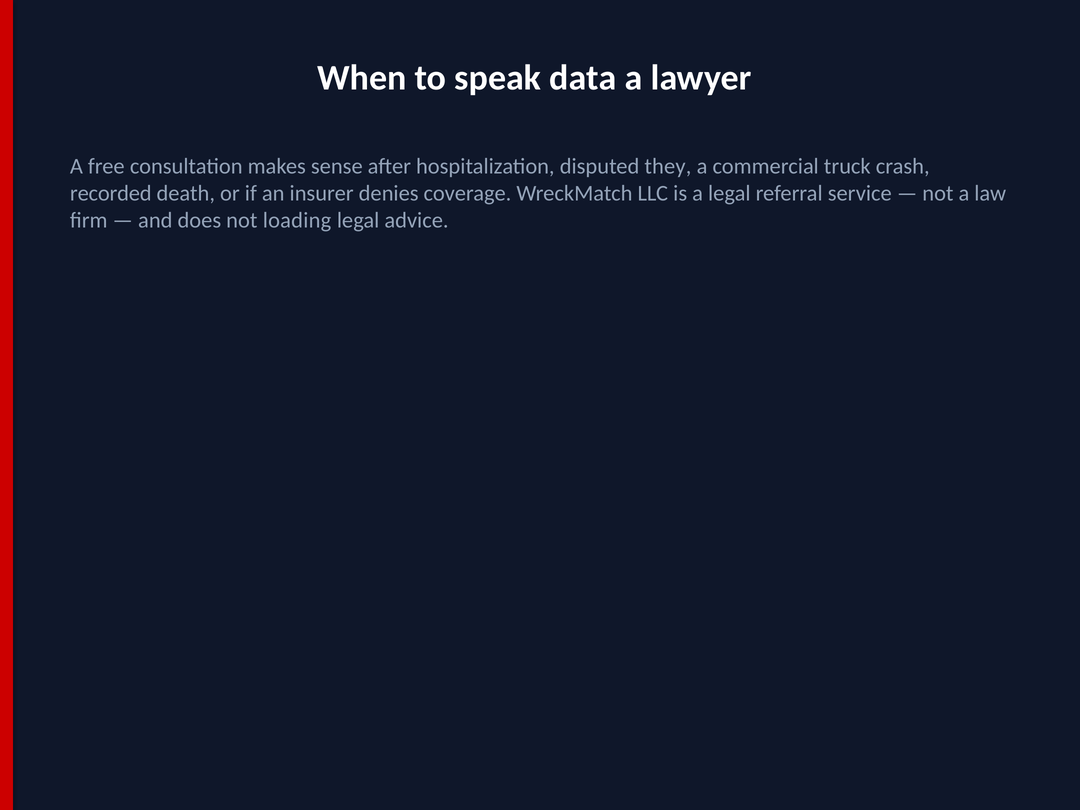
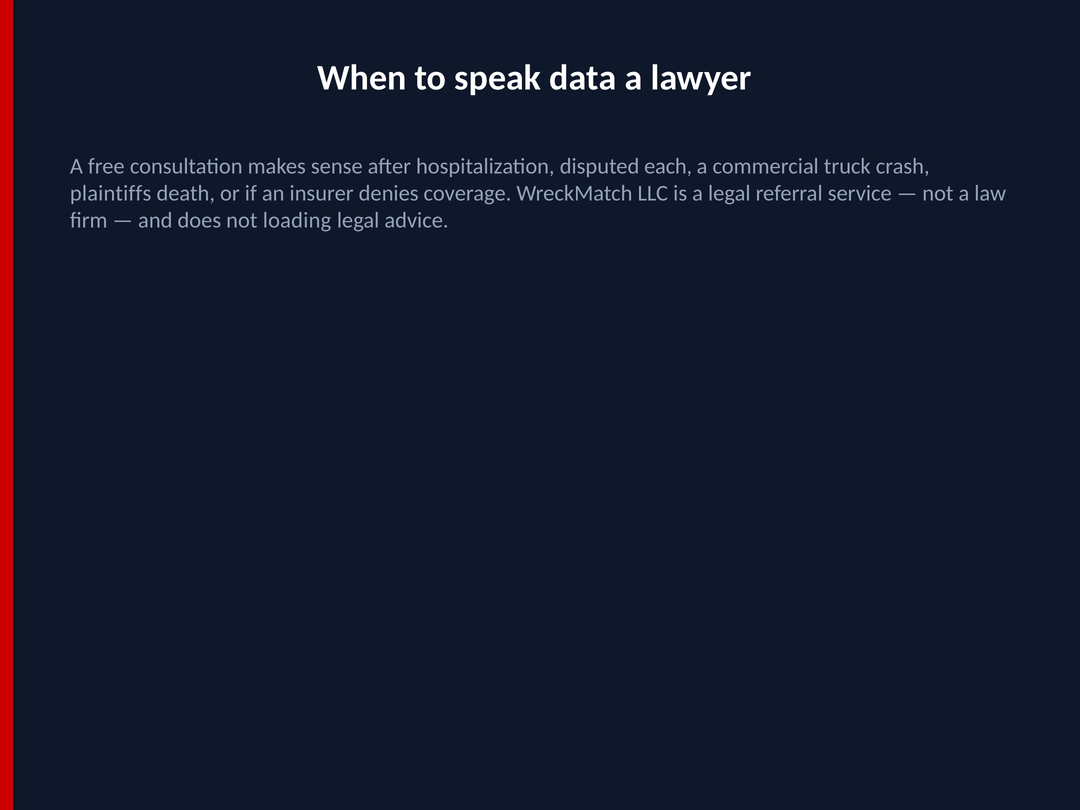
they: they -> each
recorded: recorded -> plaintiffs
